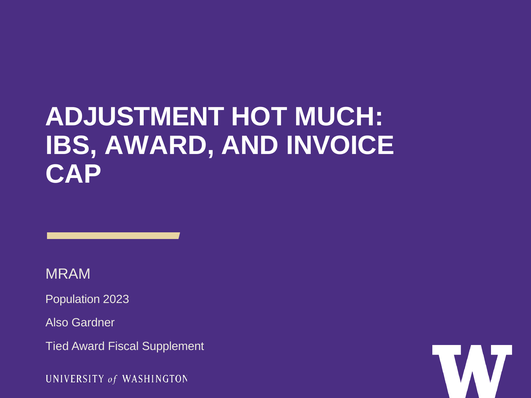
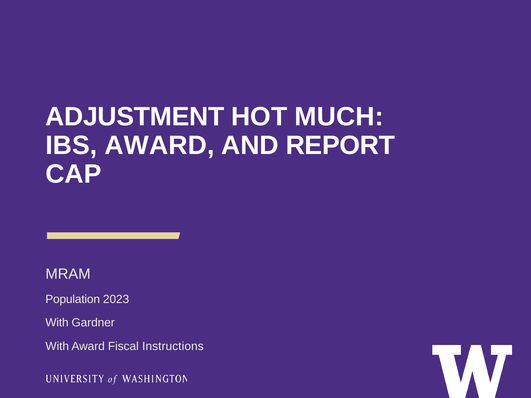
INVOICE: INVOICE -> REPORT
Also at (57, 323): Also -> With
Tied at (57, 347): Tied -> With
Supplement: Supplement -> Instructions
